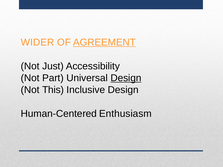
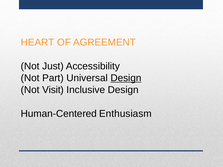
WIDER: WIDER -> HEART
AGREEMENT underline: present -> none
This: This -> Visit
